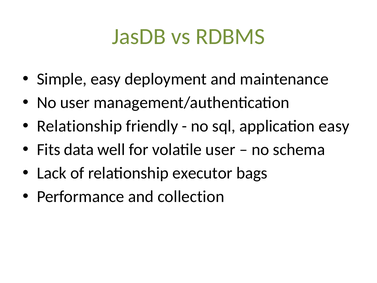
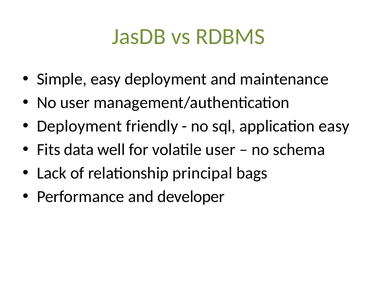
Relationship at (79, 126): Relationship -> Deployment
executor: executor -> principal
collection: collection -> developer
